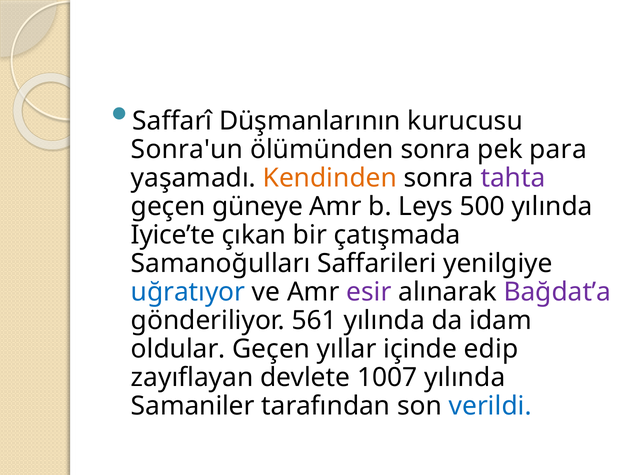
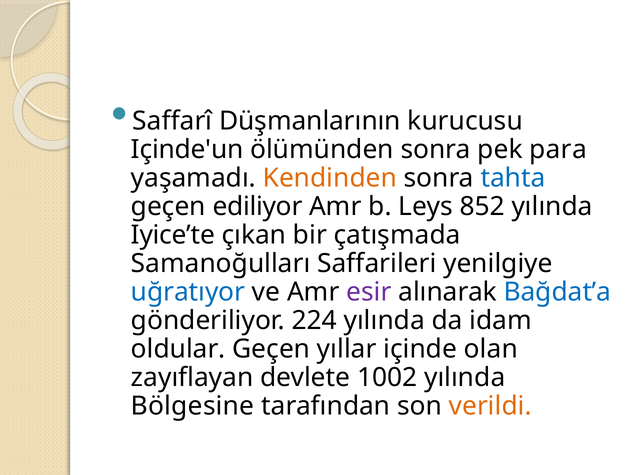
Sonra'un: Sonra'un -> Içinde'un
tahta colour: purple -> blue
güneye: güneye -> ediliyor
500: 500 -> 852
Bağdat’a colour: purple -> blue
561: 561 -> 224
edip: edip -> olan
1007: 1007 -> 1002
Samaniler: Samaniler -> Bölgesine
verildi colour: blue -> orange
